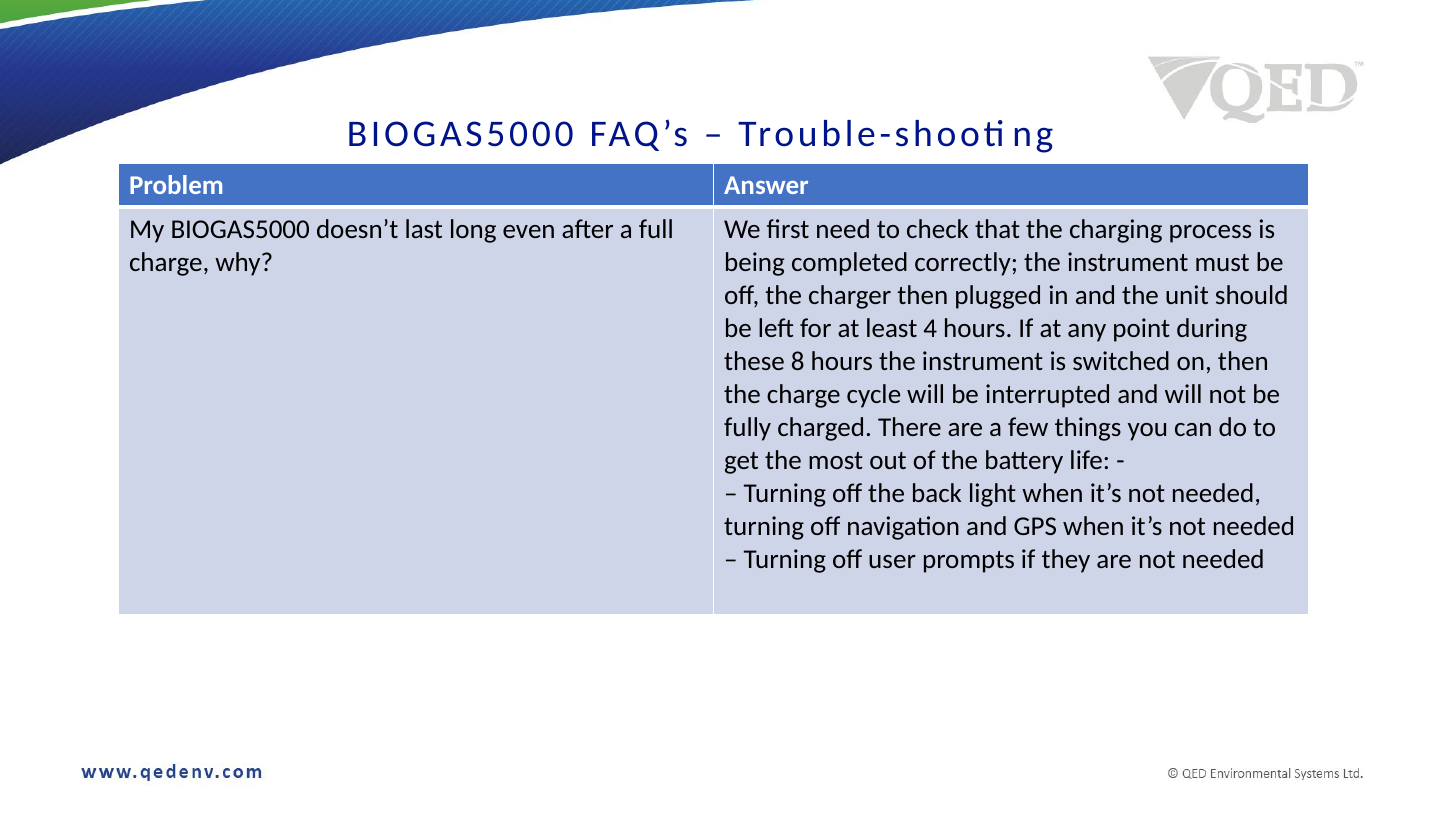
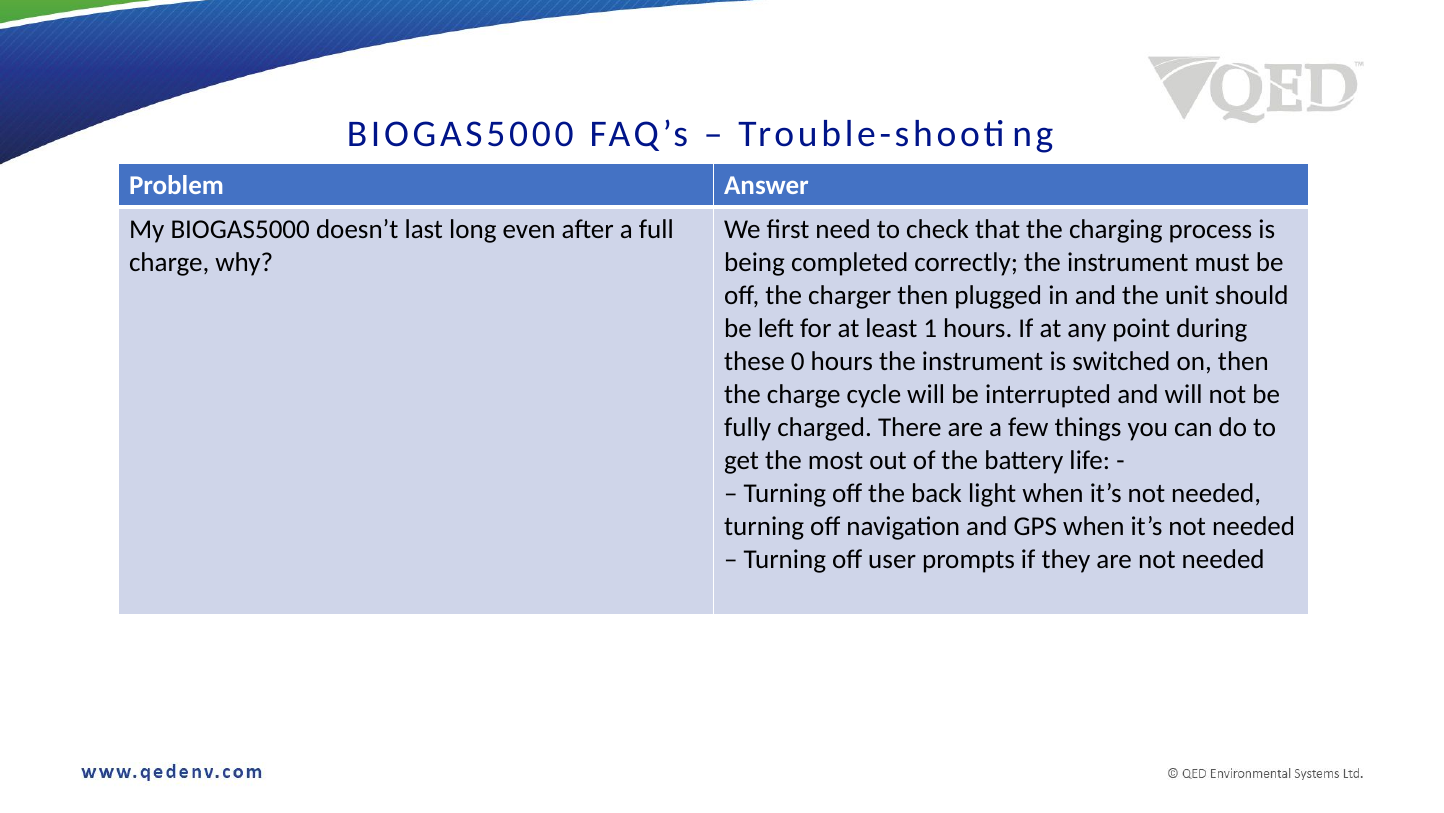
4: 4 -> 1
8: 8 -> 0
